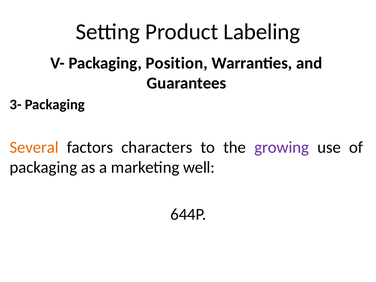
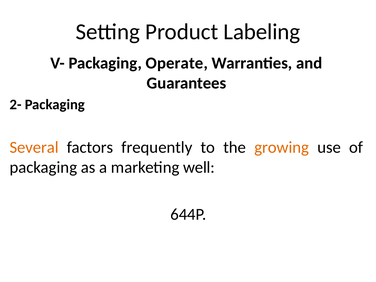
Position: Position -> Operate
3-: 3- -> 2-
characters: characters -> frequently
growing colour: purple -> orange
